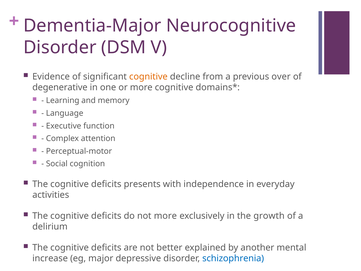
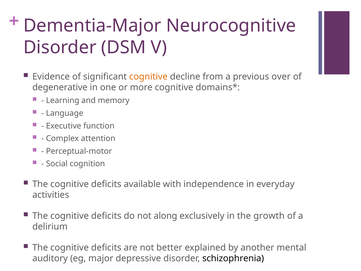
presents: presents -> available
not more: more -> along
increase: increase -> auditory
schizophrenia colour: blue -> black
